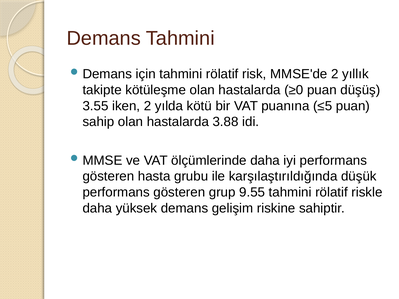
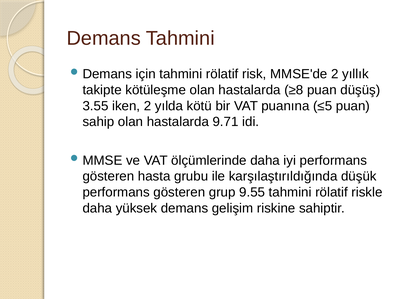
≥0: ≥0 -> ≥8
3.88: 3.88 -> 9.71
